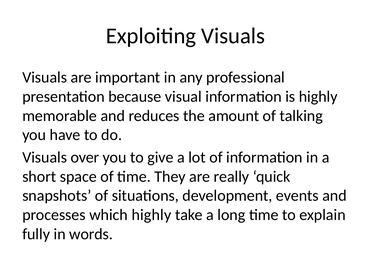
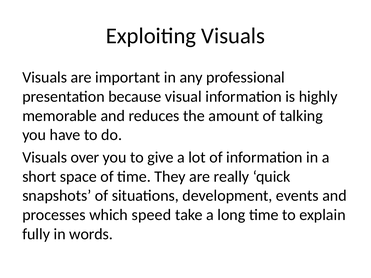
which highly: highly -> speed
